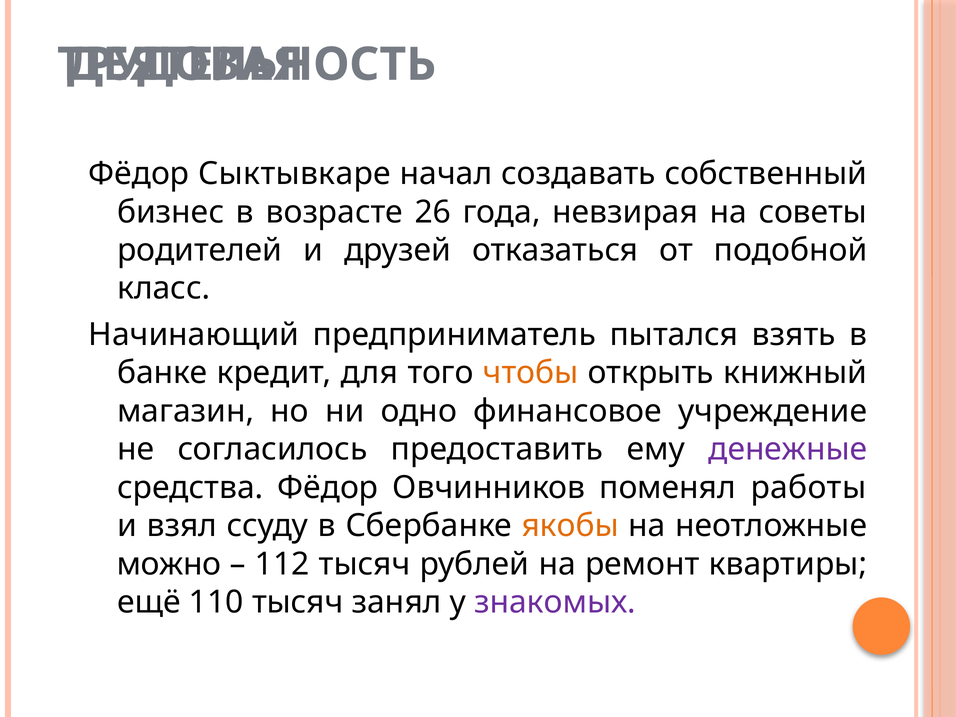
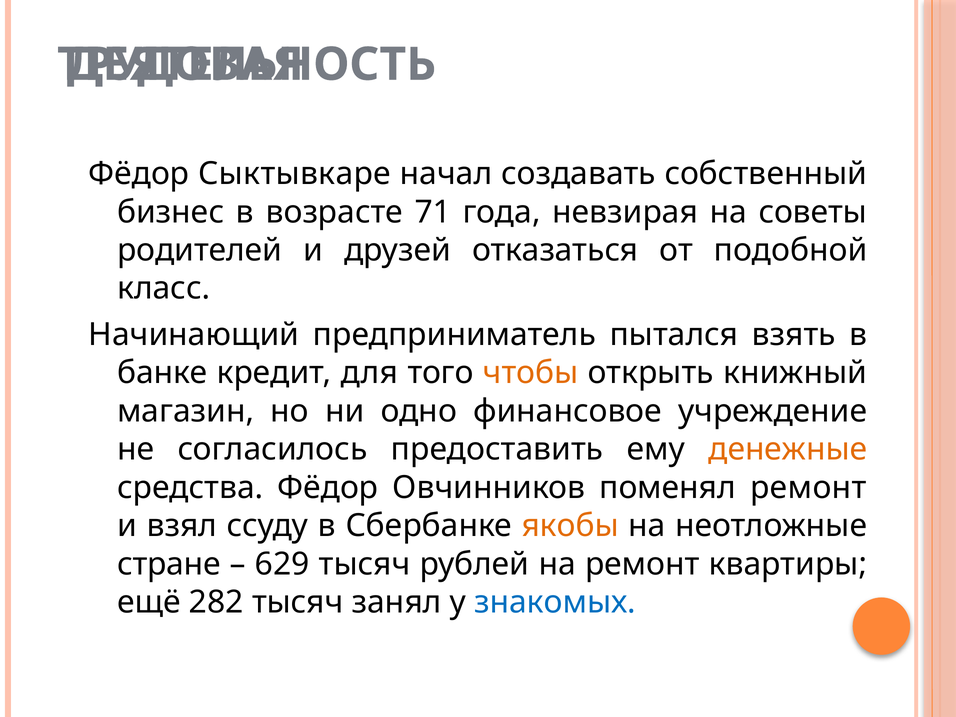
26: 26 -> 71
денежные colour: purple -> orange
поменял работы: работы -> ремонт
можно: можно -> стране
112: 112 -> 629
110: 110 -> 282
знакомых colour: purple -> blue
